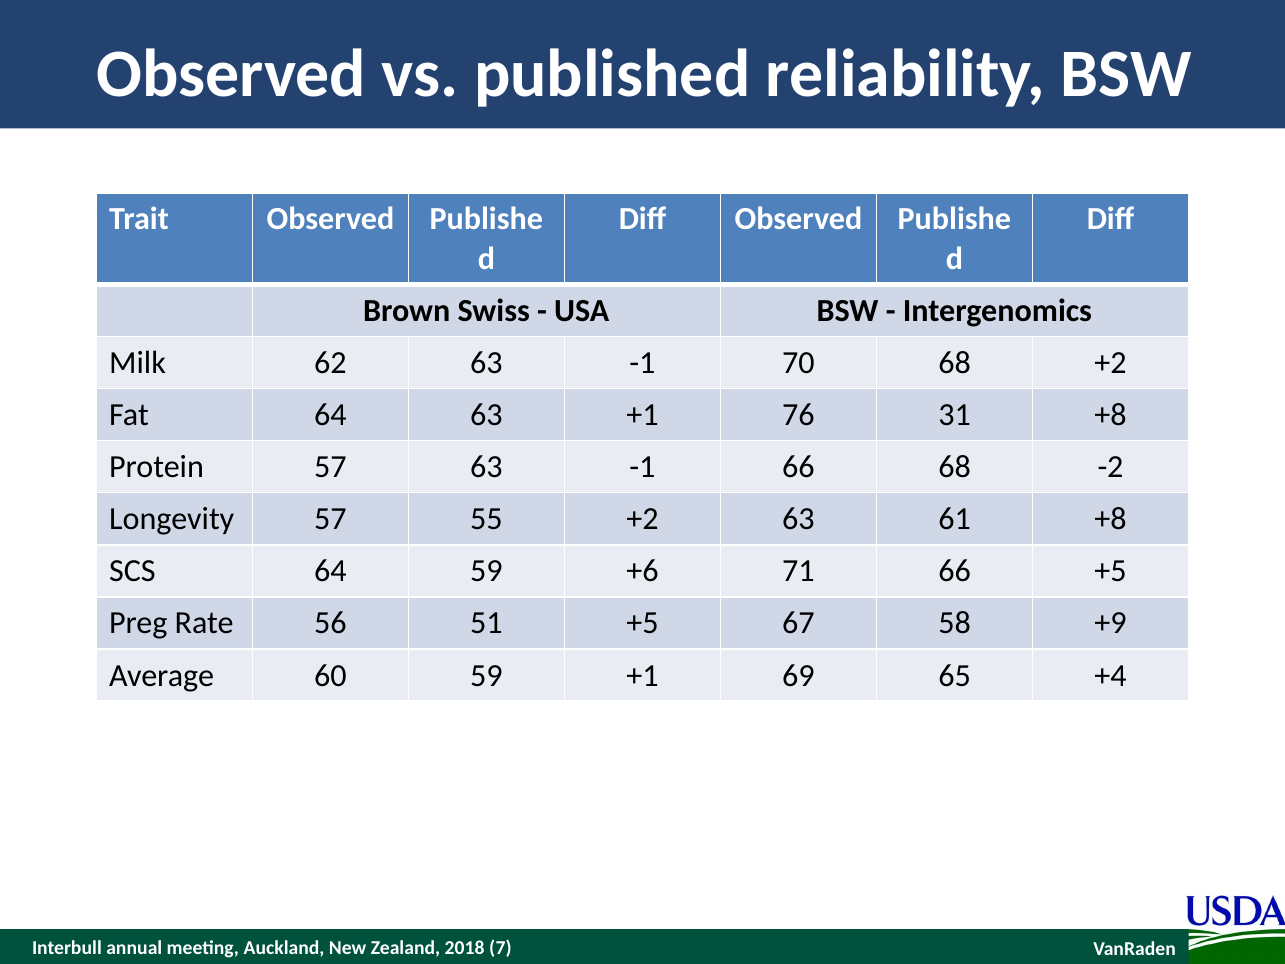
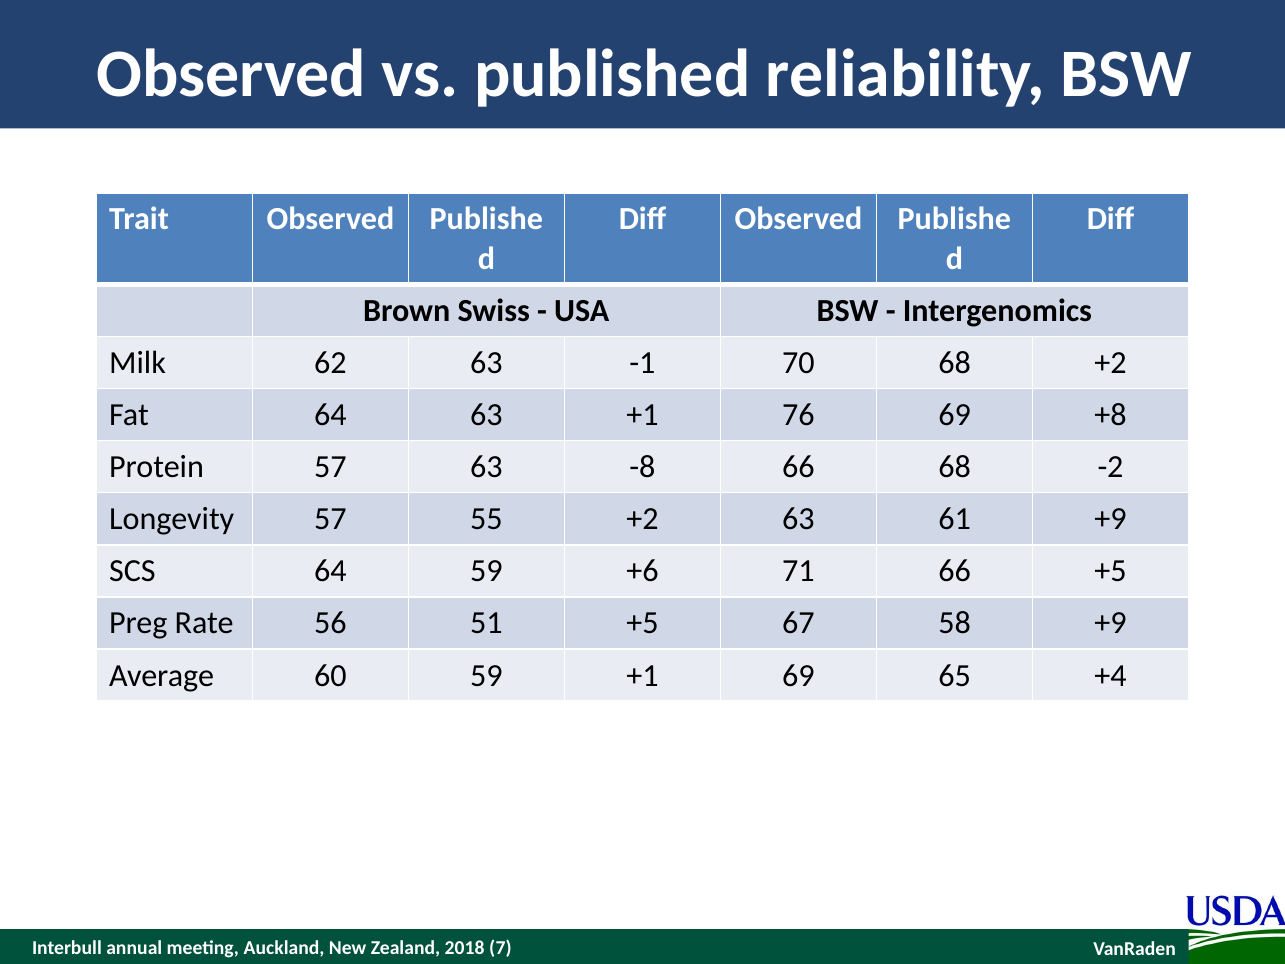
76 31: 31 -> 69
57 63 -1: -1 -> -8
61 +8: +8 -> +9
